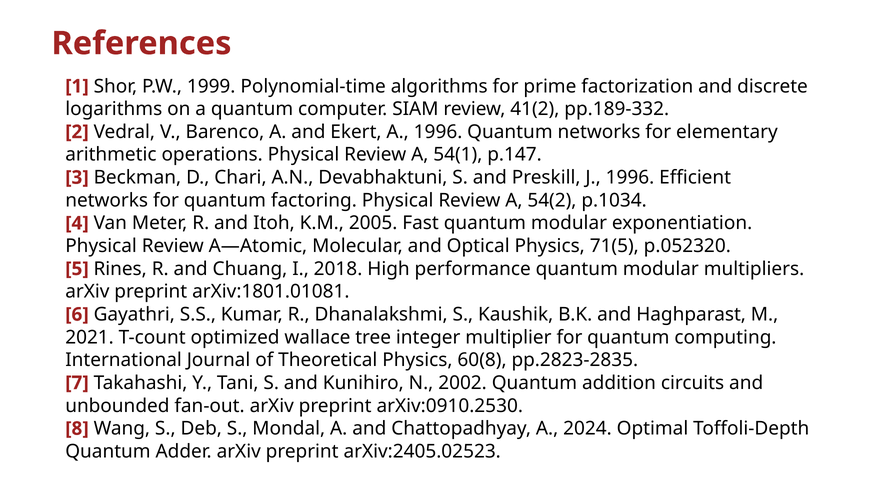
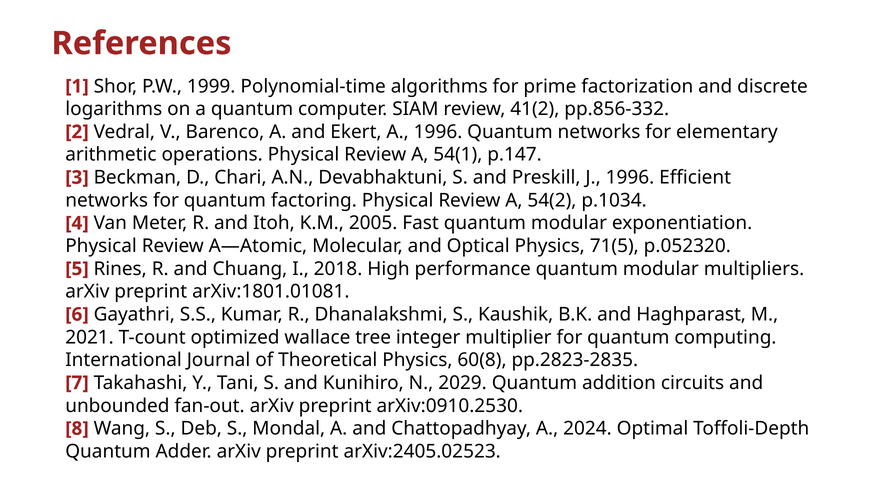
pp.189-332: pp.189-332 -> pp.856-332
2002: 2002 -> 2029
